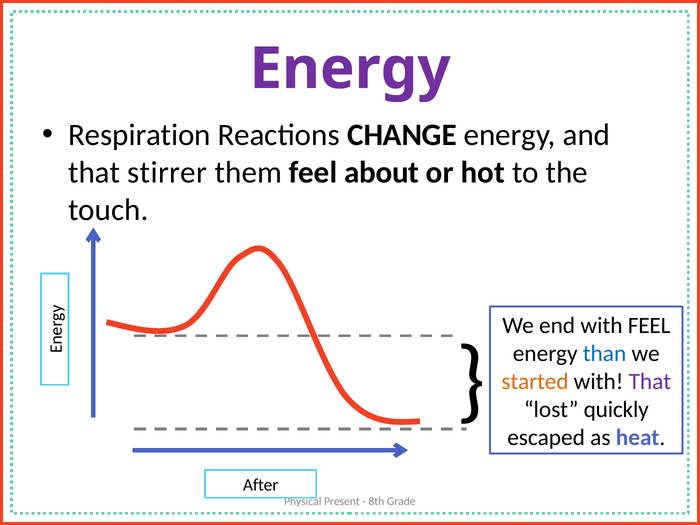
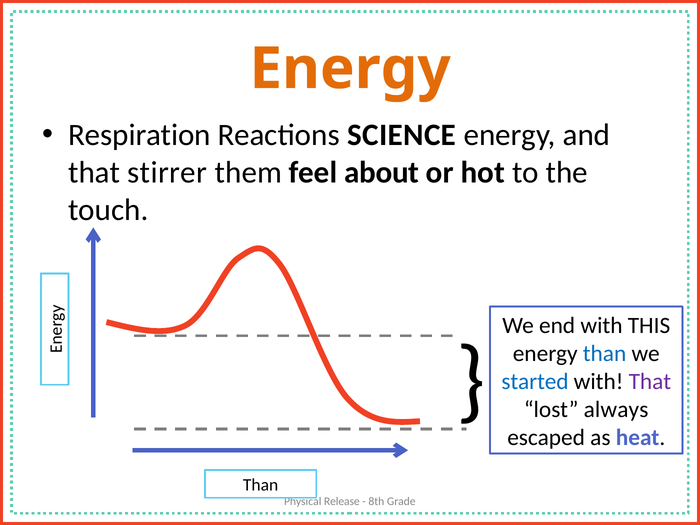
Energy at (350, 69) colour: purple -> orange
CHANGE: CHANGE -> SCIENCE
with FEEL: FEEL -> THIS
started colour: orange -> blue
quickly: quickly -> always
After at (261, 485): After -> Than
Present: Present -> Release
